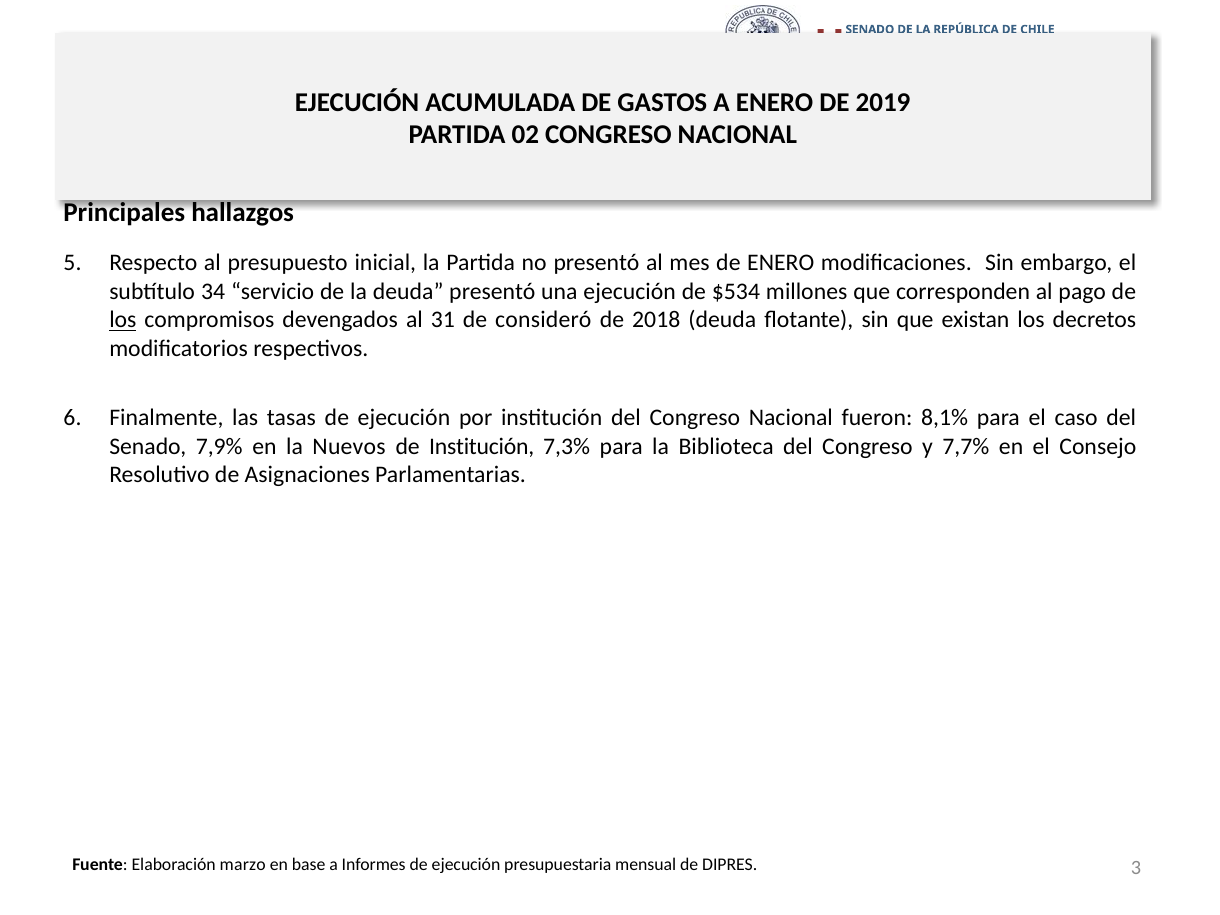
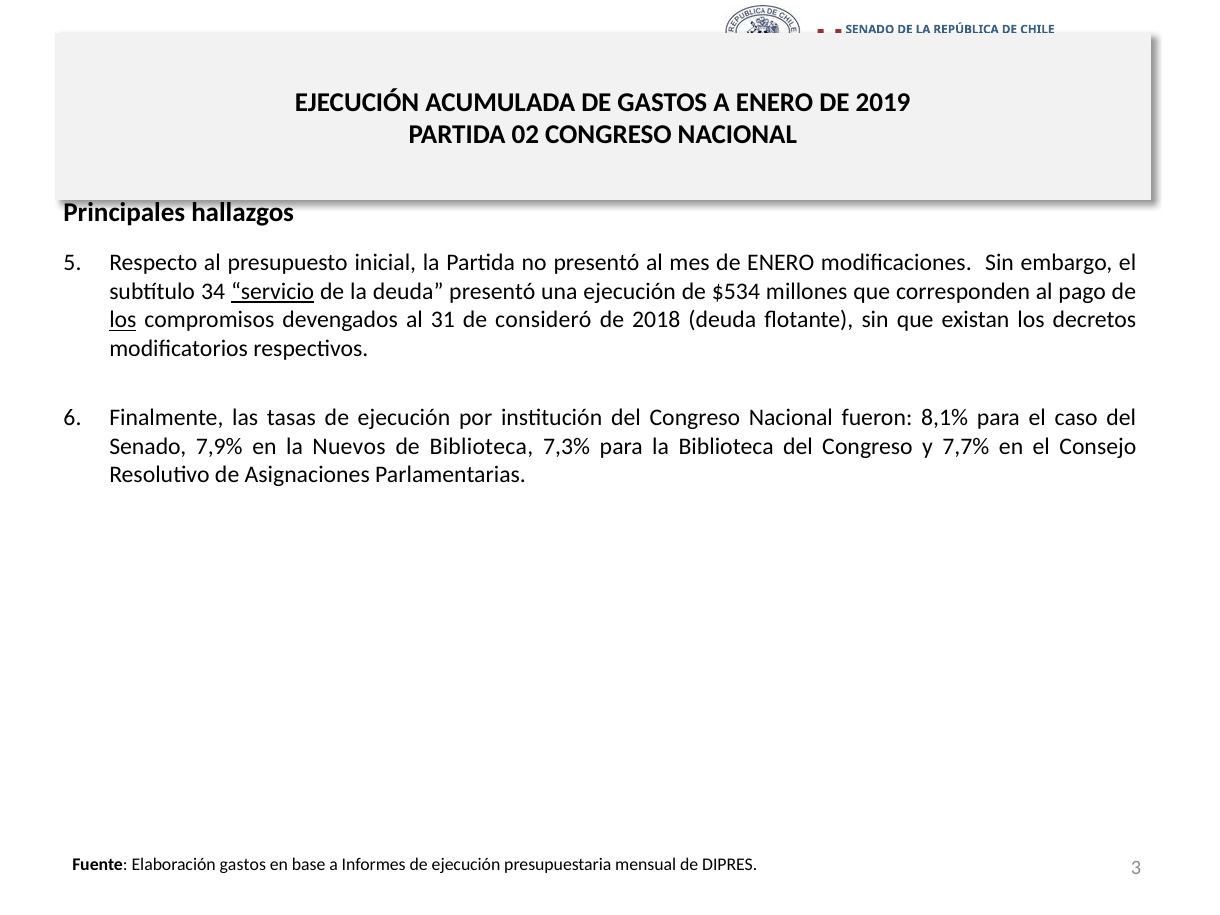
servicio underline: none -> present
de Institución: Institución -> Biblioteca
Elaboración marzo: marzo -> gastos
